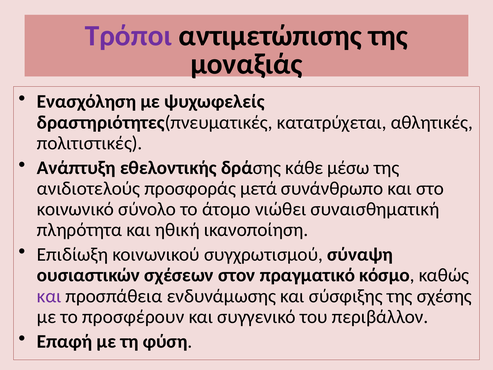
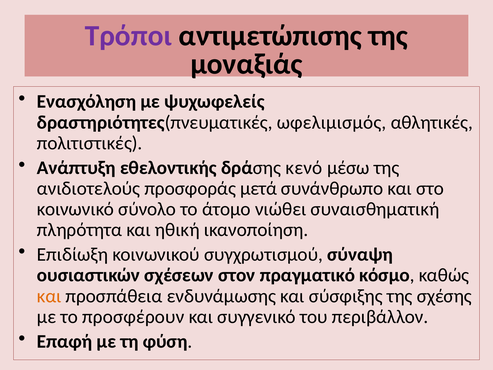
κατατρύχεται: κατατρύχεται -> ωφελιμισμός
κάθε: κάθε -> κενό
και at (49, 296) colour: purple -> orange
